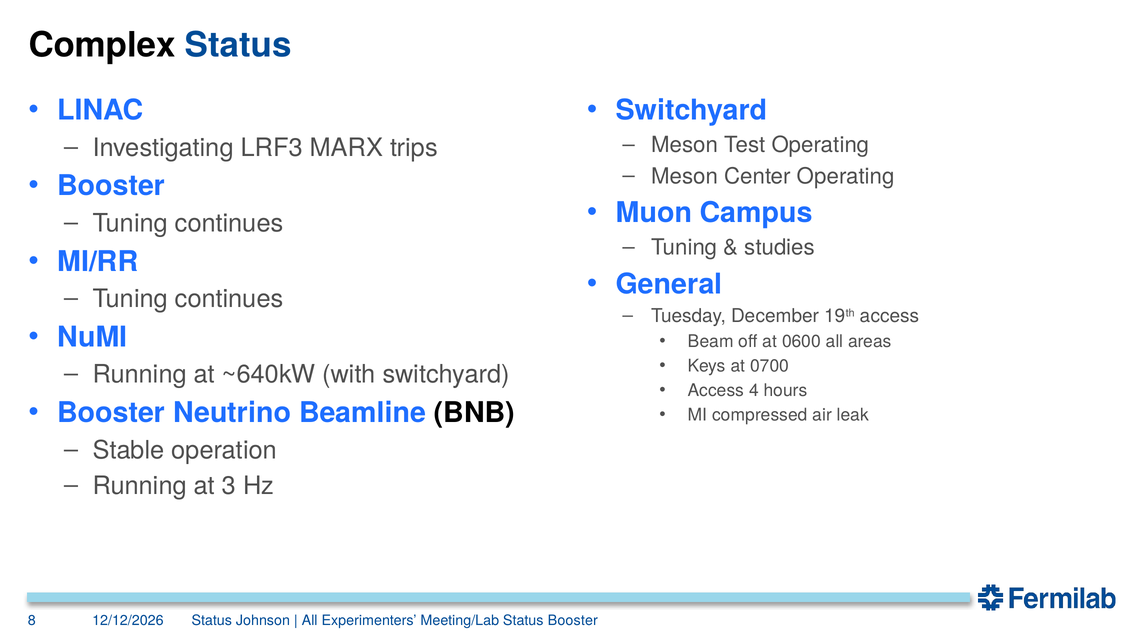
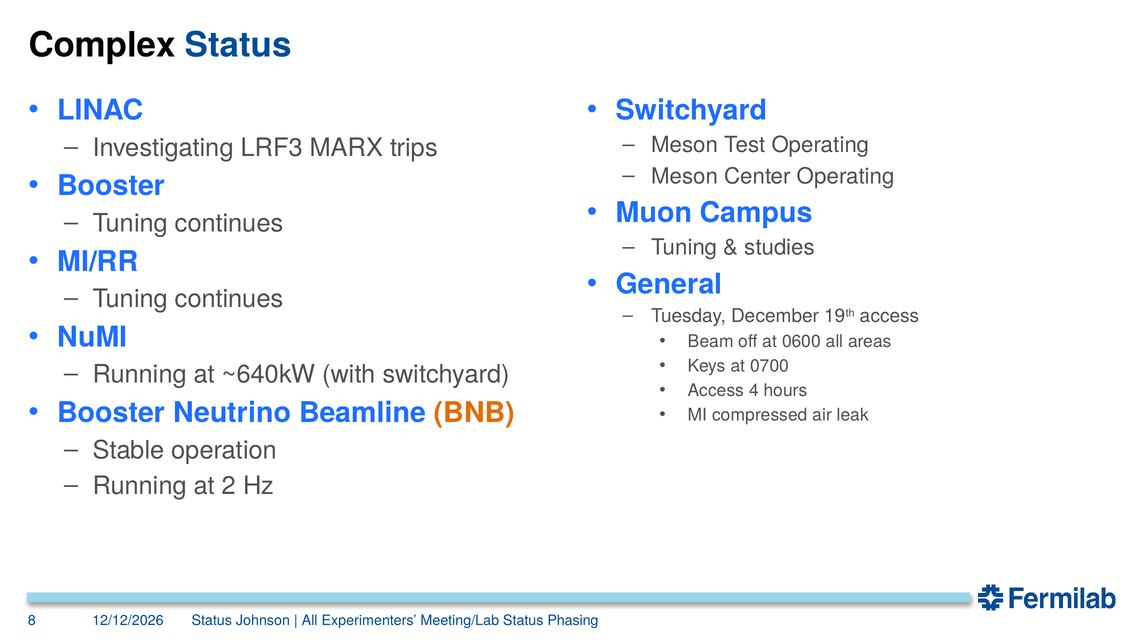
BNB colour: black -> orange
3: 3 -> 2
Status Booster: Booster -> Phasing
